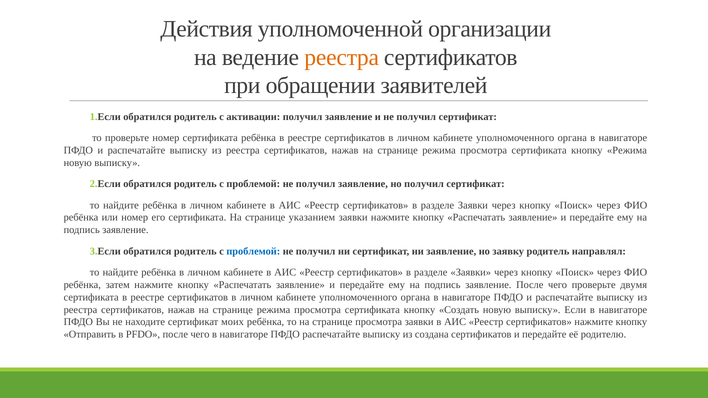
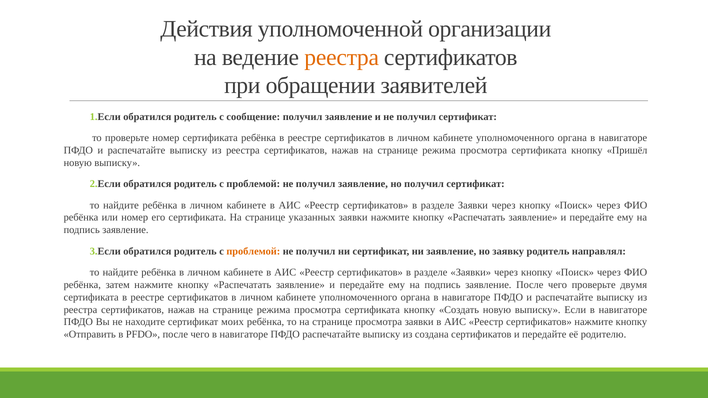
активации: активации -> сообщение
кнопку Режима: Режима -> Пришёл
указанием: указанием -> указанных
проблемой at (253, 251) colour: blue -> orange
